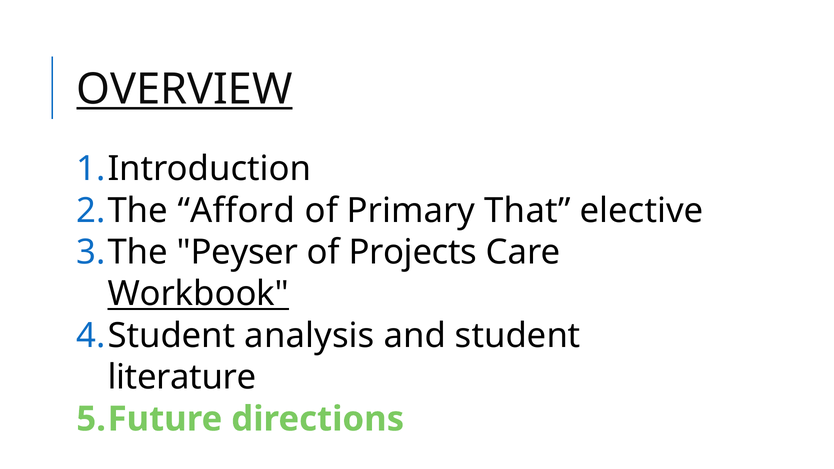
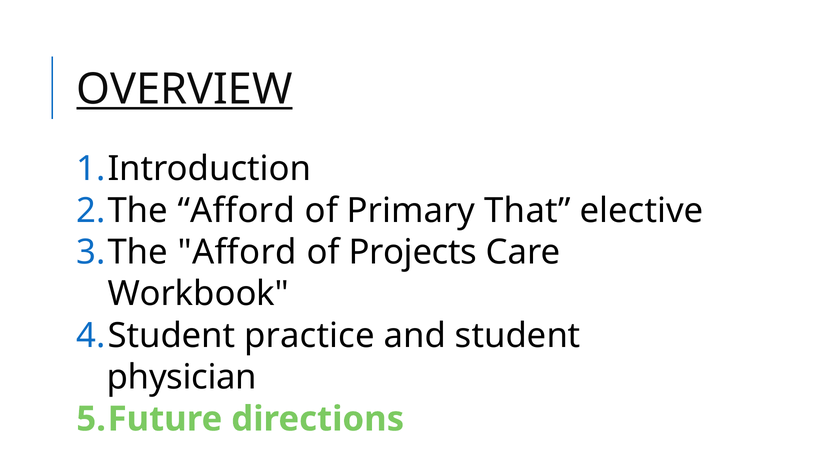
Peyser at (237, 252): Peyser -> Afford
Workbook underline: present -> none
analysis: analysis -> practice
literature: literature -> physician
